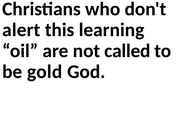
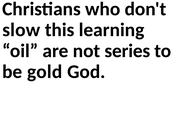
alert: alert -> slow
called: called -> series
